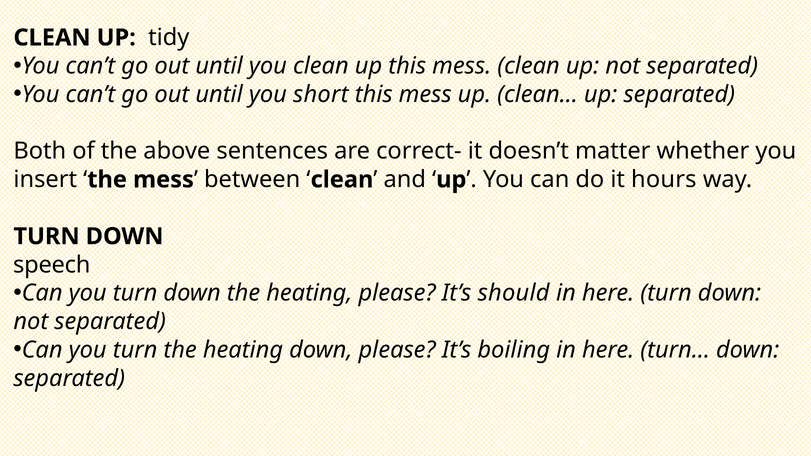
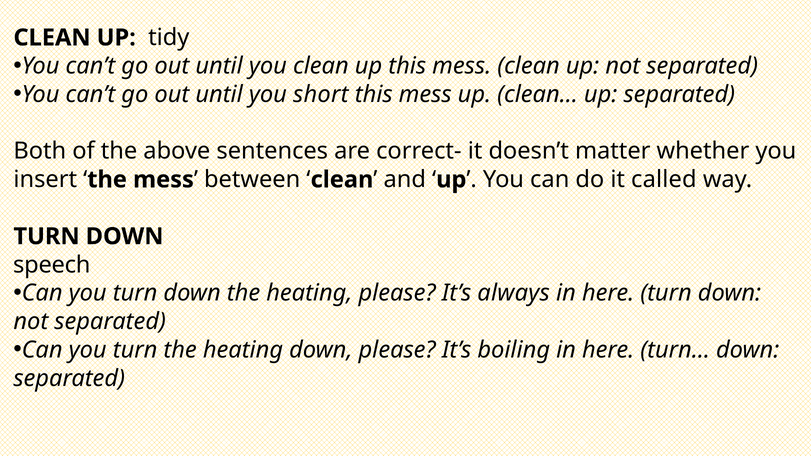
hours: hours -> called
should: should -> always
